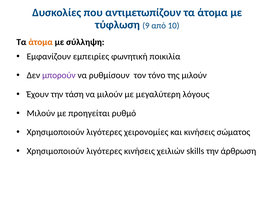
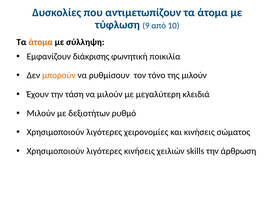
εμπειρίες: εμπειρίες -> διάκρισης
μπορούν colour: purple -> orange
λόγους: λόγους -> κλειδιά
προηγείται: προηγείται -> δεξιοτήτων
